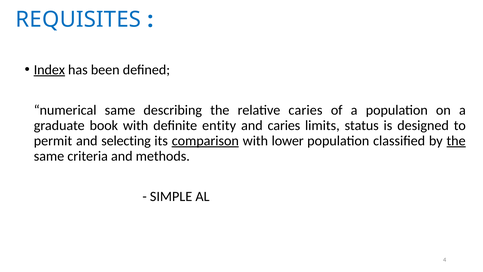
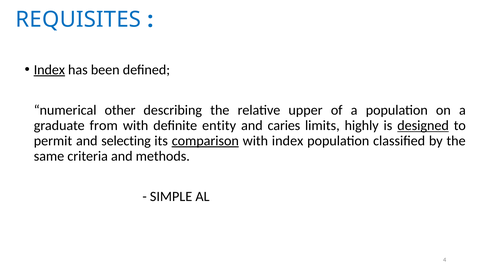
numerical same: same -> other
relative caries: caries -> upper
book: book -> from
status: status -> highly
designed underline: none -> present
with lower: lower -> index
the at (456, 141) underline: present -> none
